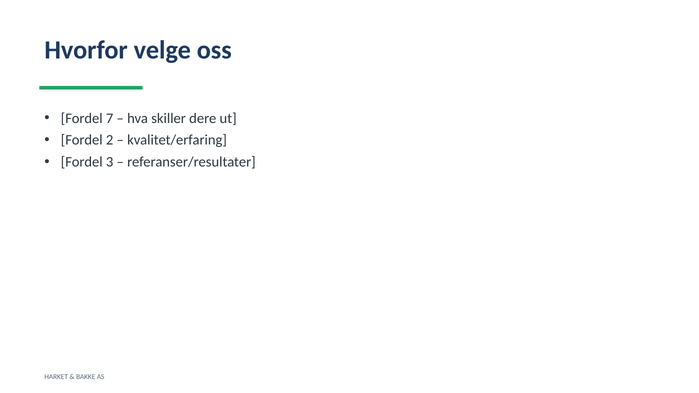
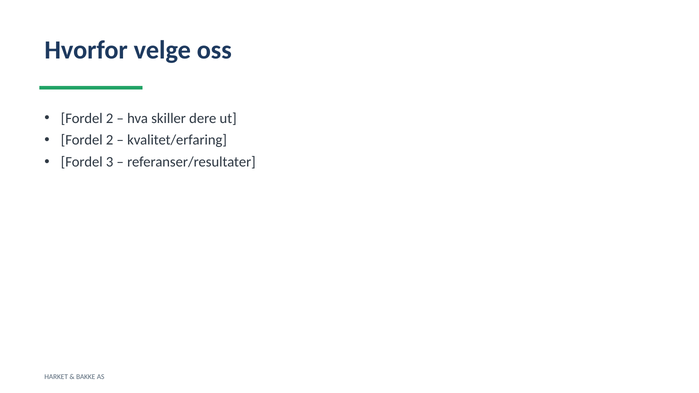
7 at (110, 118): 7 -> 2
